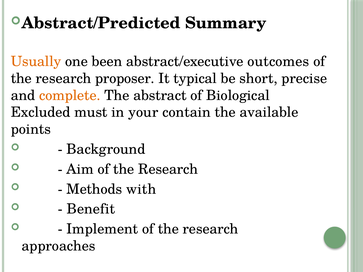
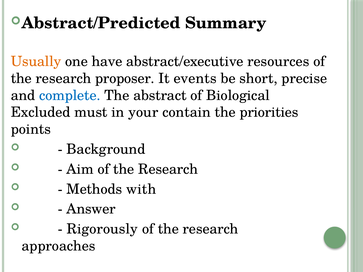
been: been -> have
outcomes: outcomes -> resources
typical: typical -> events
complete colour: orange -> blue
available: available -> priorities
Benefit: Benefit -> Answer
Implement: Implement -> Rigorously
